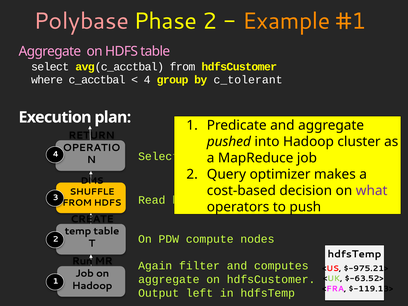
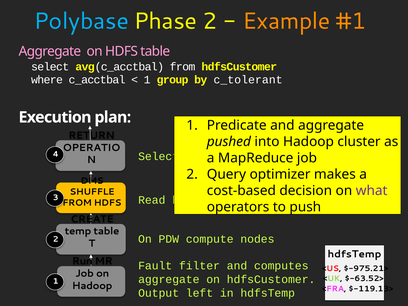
Polybase colour: pink -> light blue
4 at (147, 80): 4 -> 1
Again: Again -> Fault
